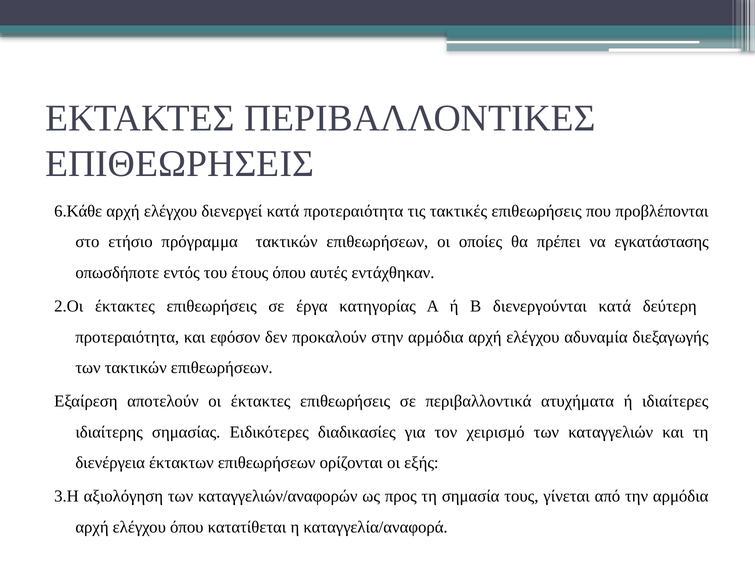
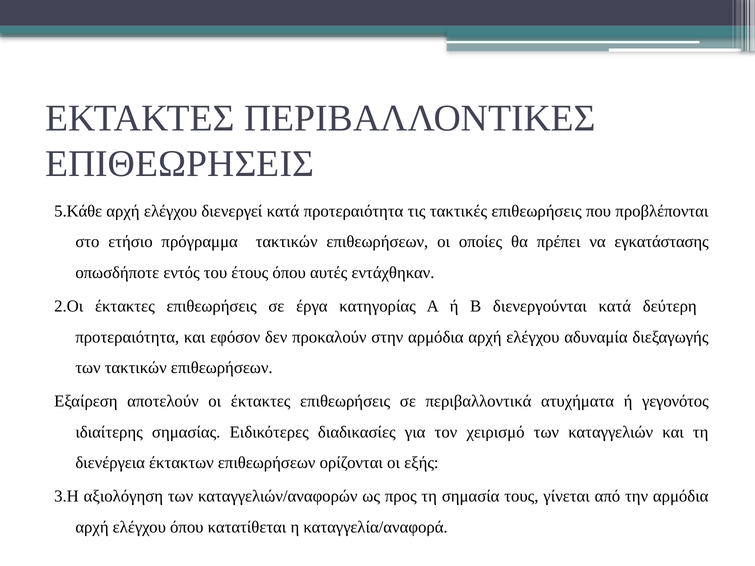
6.Κάθε: 6.Κάθε -> 5.Κάθε
ιδιαίτερες: ιδιαίτερες -> γεγονότος
